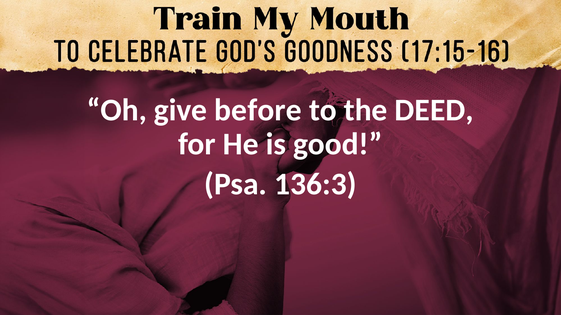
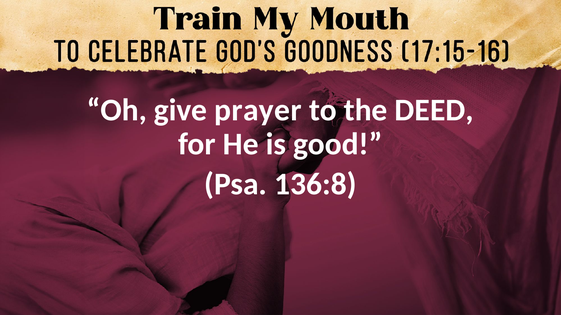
before: before -> prayer
136:3: 136:3 -> 136:8
